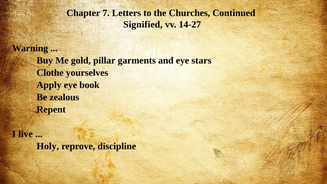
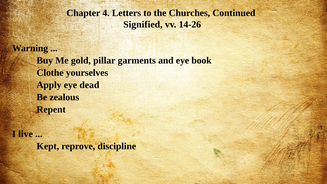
7: 7 -> 4
14-27: 14-27 -> 14-26
stars: stars -> book
book: book -> dead
Holy: Holy -> Kept
